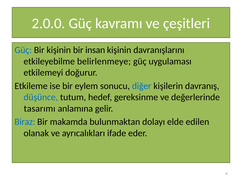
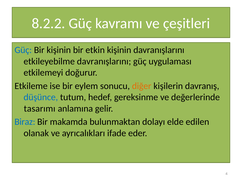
2.0.0: 2.0.0 -> 8.2.2
insan: insan -> etkin
etkileyebilme belirlenmeye: belirlenmeye -> davranışlarını
diğer colour: blue -> orange
